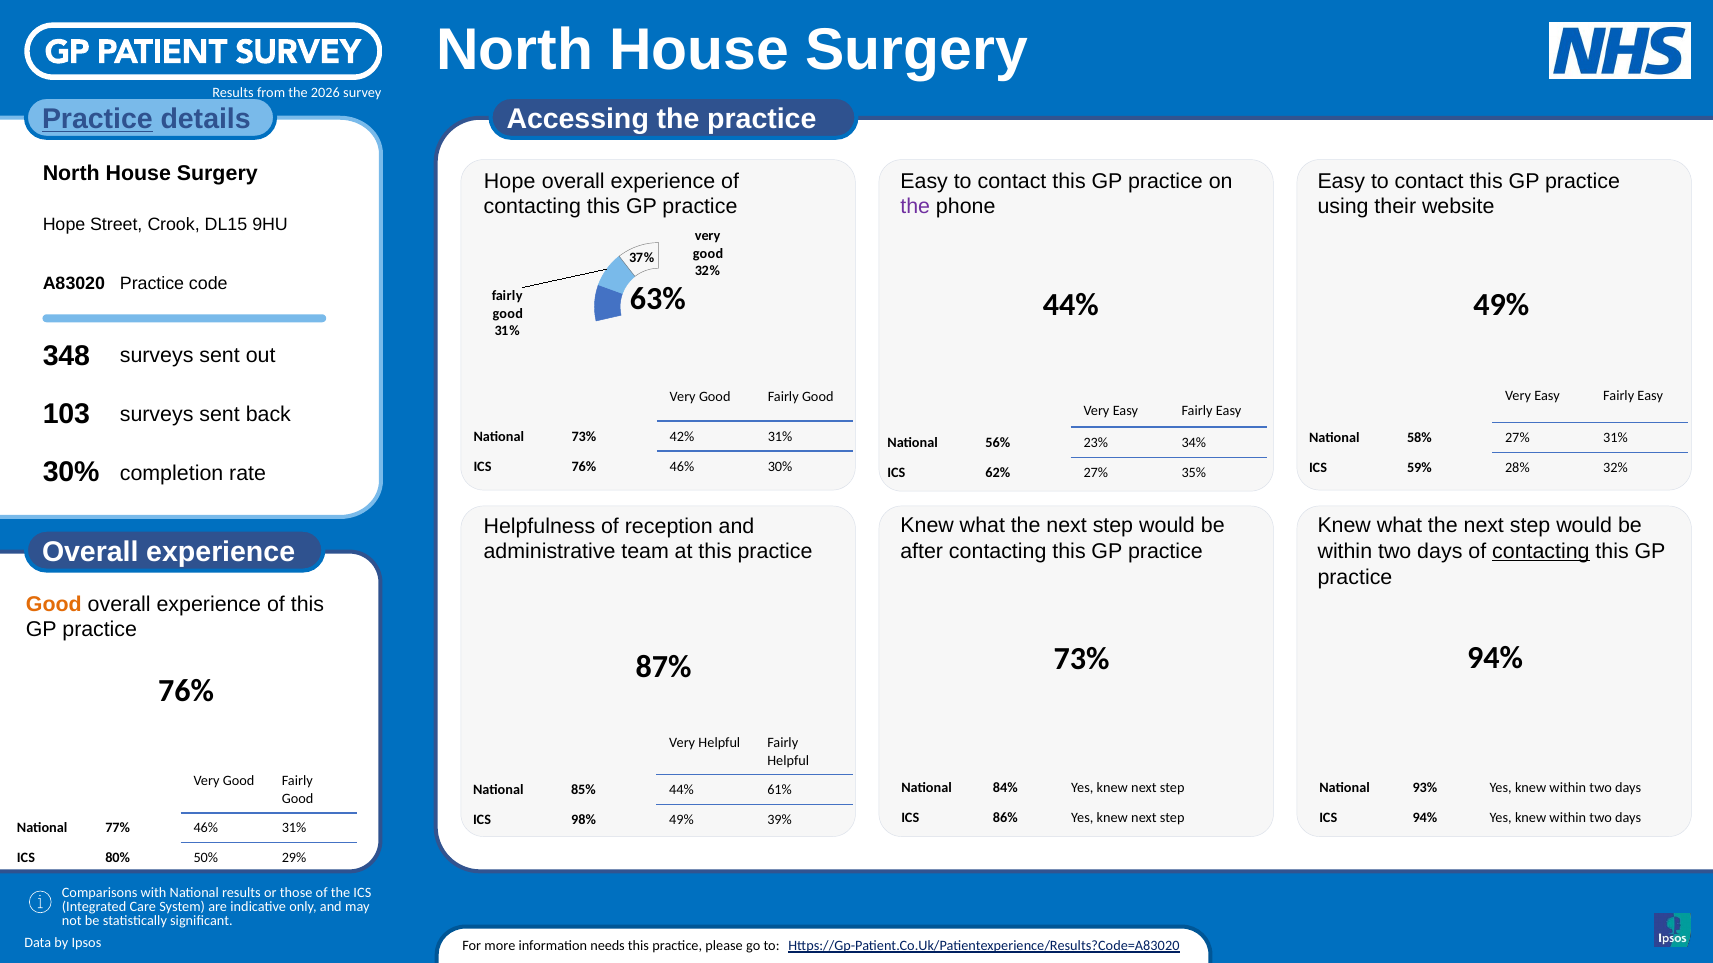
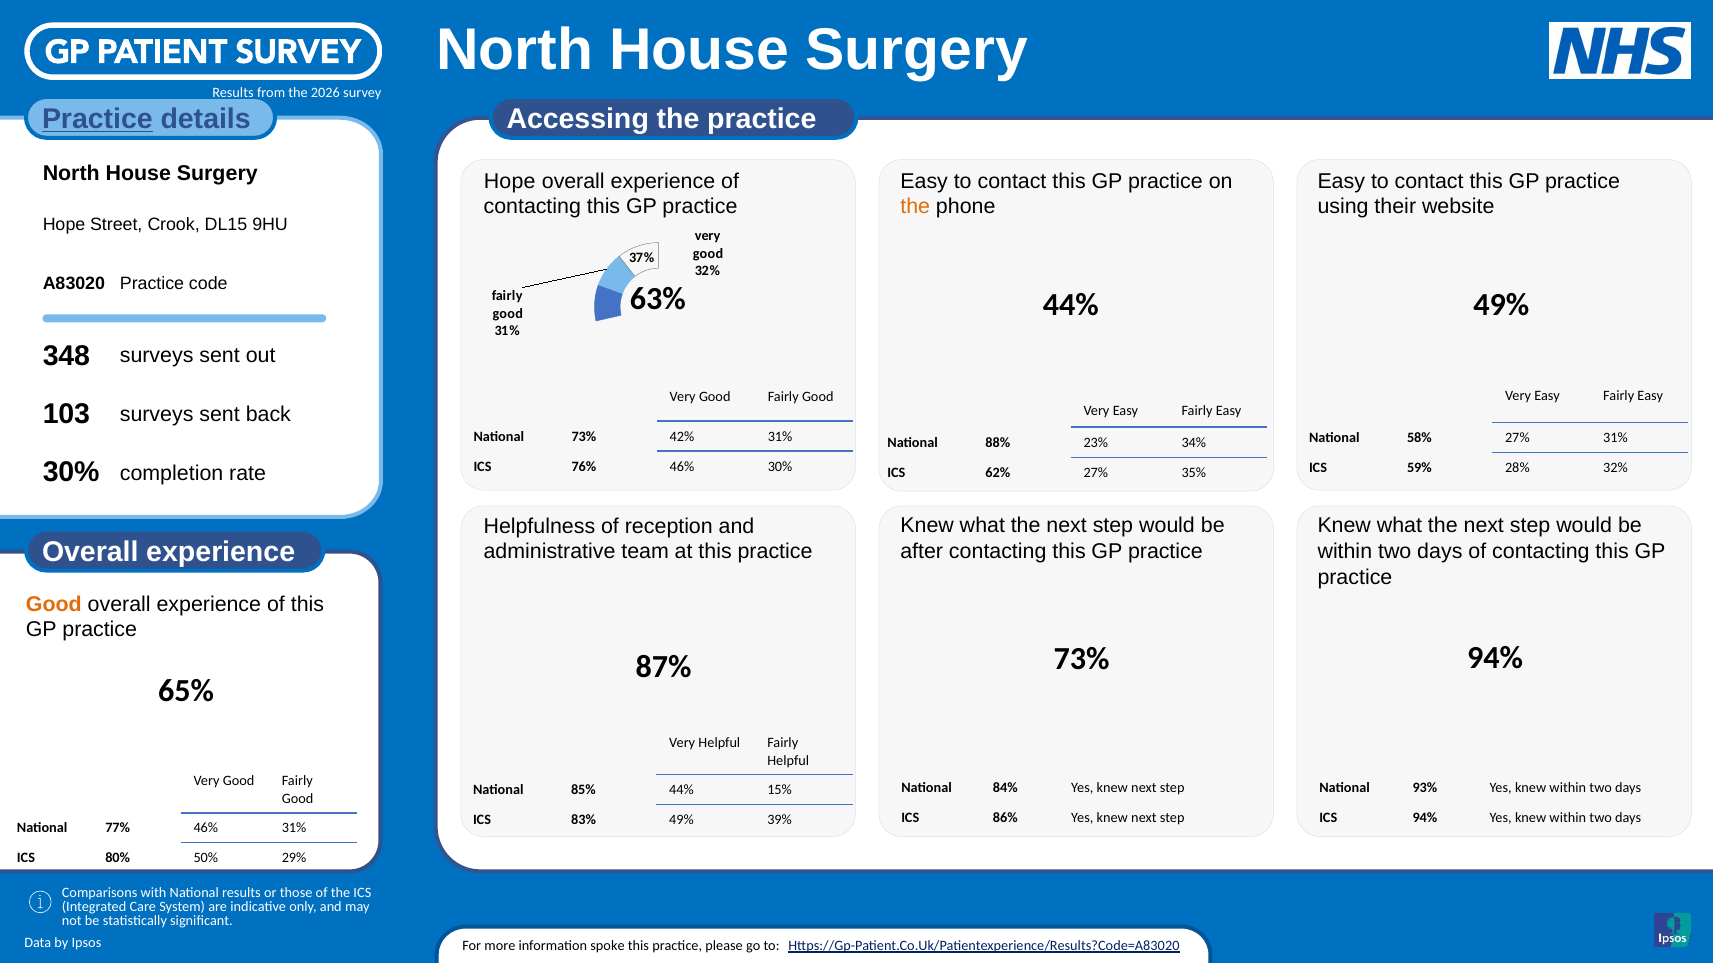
the at (915, 207) colour: purple -> orange
56%: 56% -> 88%
contacting at (1541, 552) underline: present -> none
76% at (186, 691): 76% -> 65%
61%: 61% -> 15%
98%: 98% -> 83%
needs: needs -> spoke
